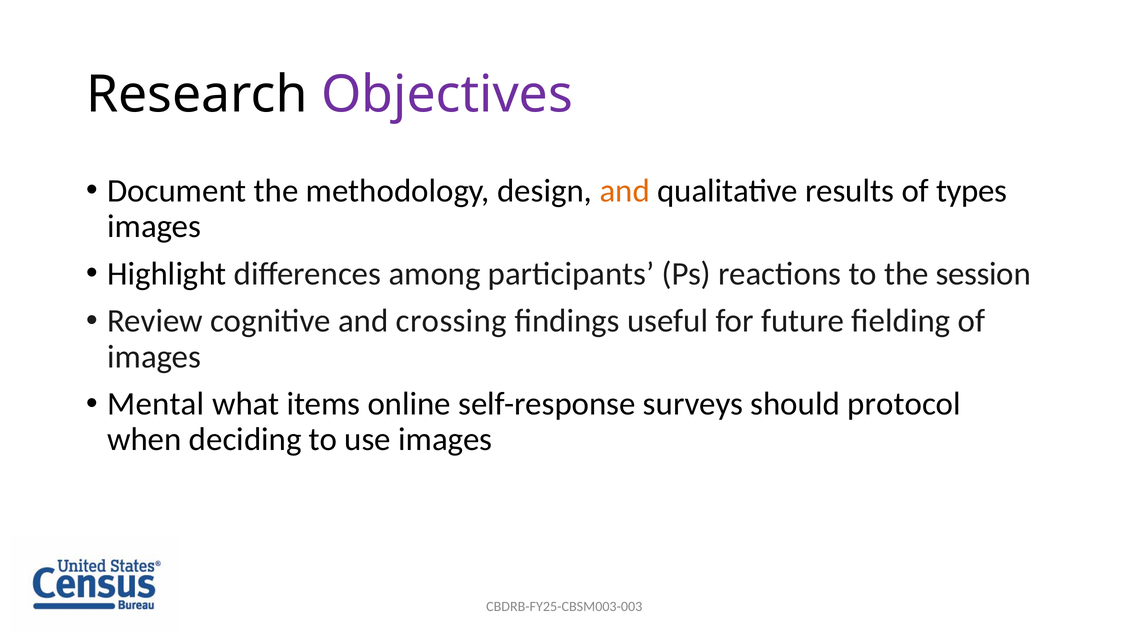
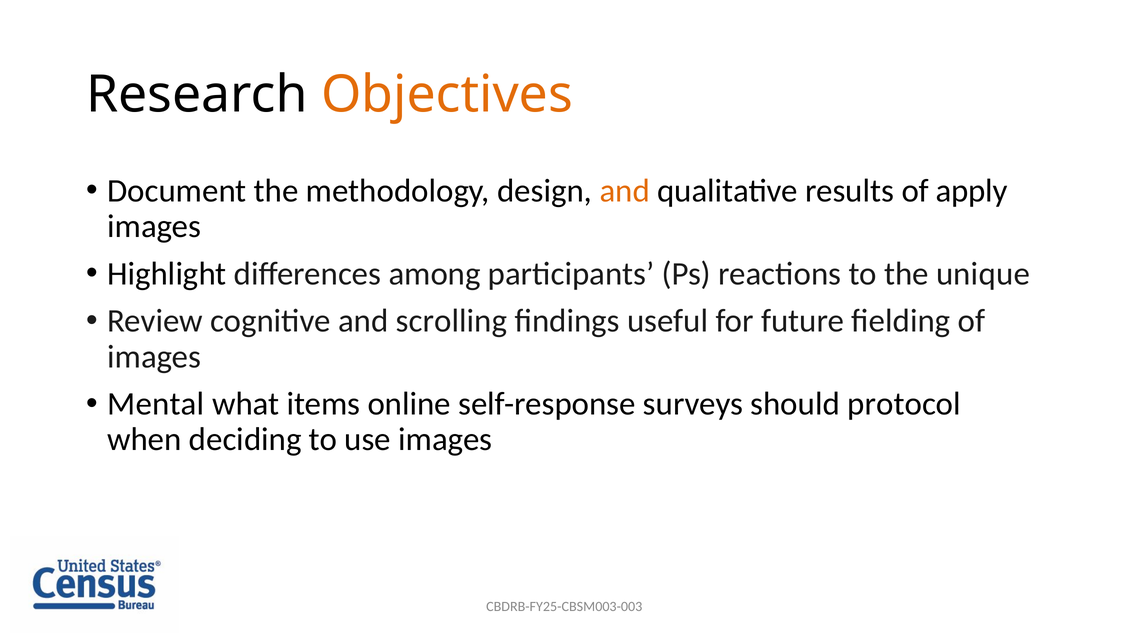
Objectives colour: purple -> orange
types: types -> apply
session: session -> unique
crossing: crossing -> scrolling
